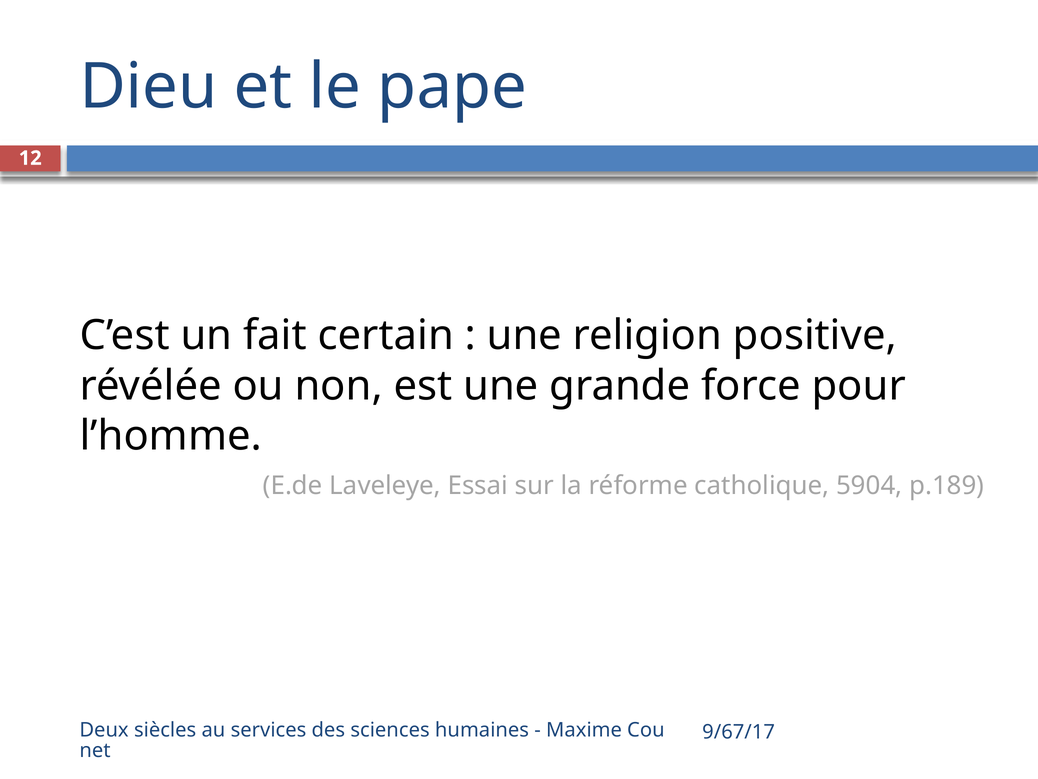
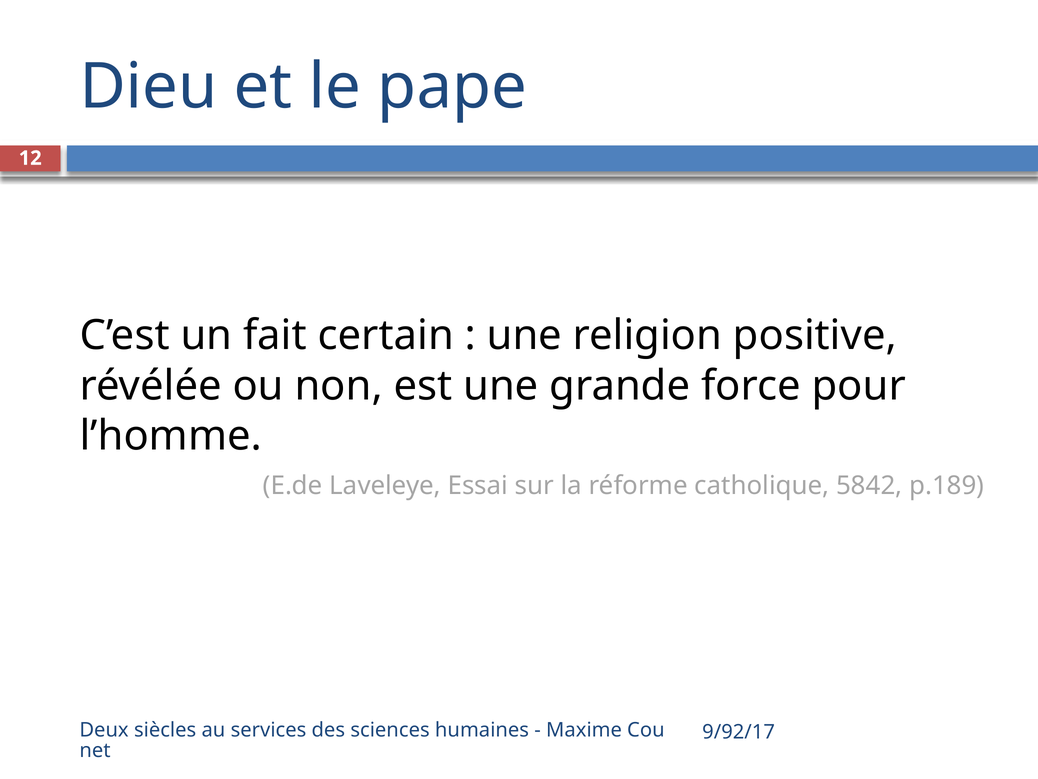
5904: 5904 -> 5842
9/67/17: 9/67/17 -> 9/92/17
